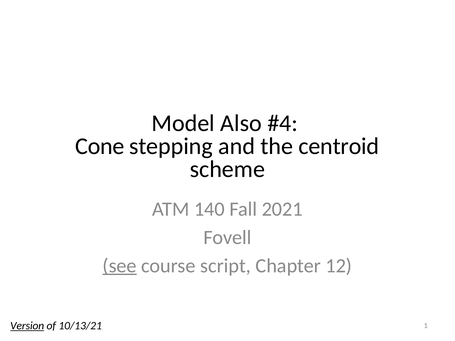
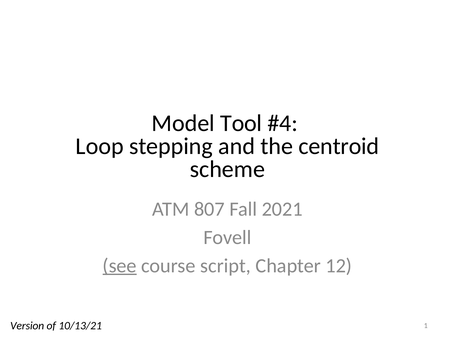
Also: Also -> Tool
Cone: Cone -> Loop
140: 140 -> 807
Version underline: present -> none
